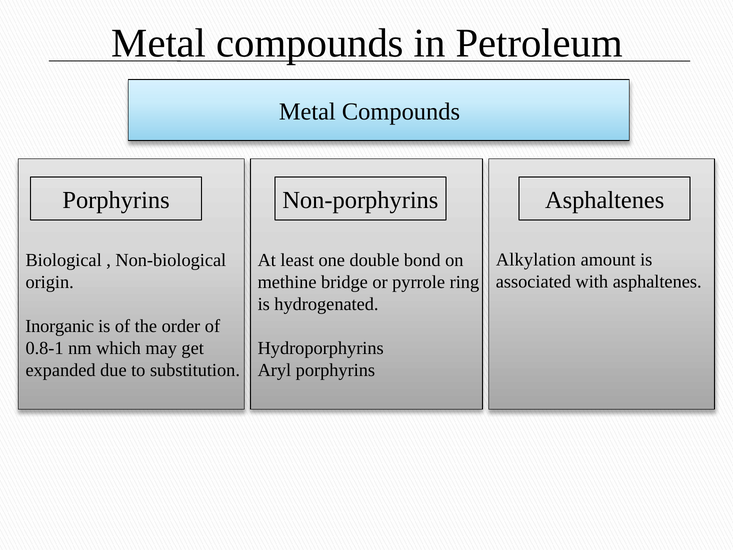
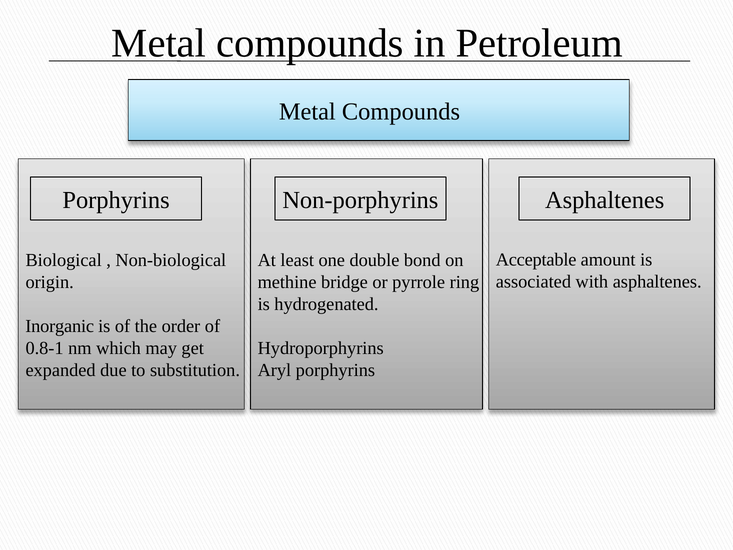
Alkylation: Alkylation -> Acceptable
